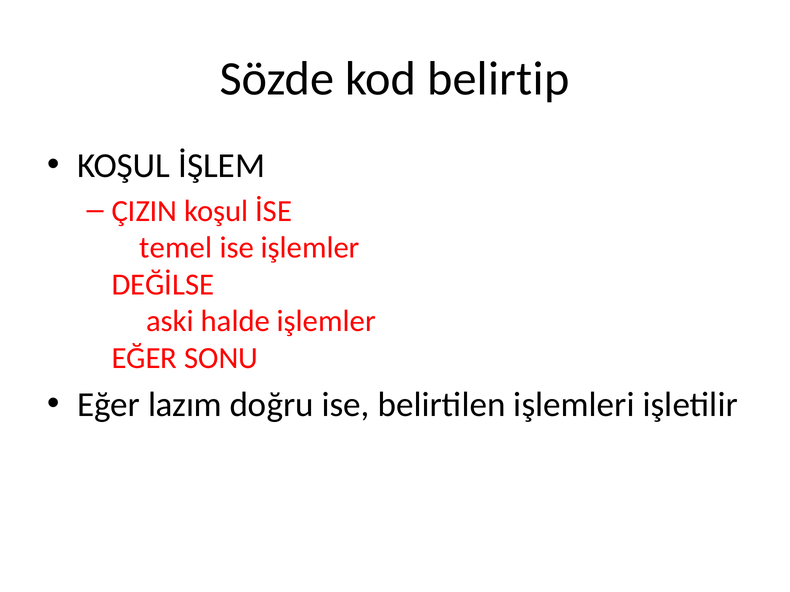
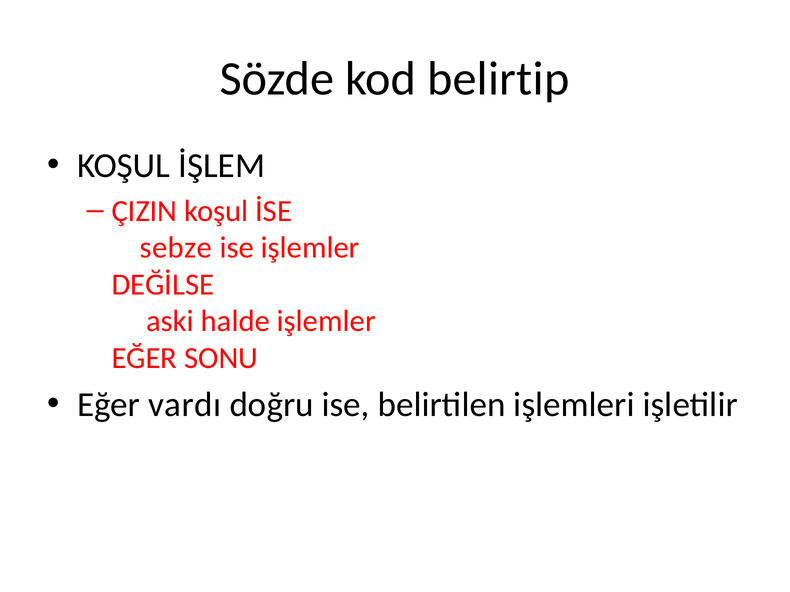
temel: temel -> sebze
lazım: lazım -> vardı
